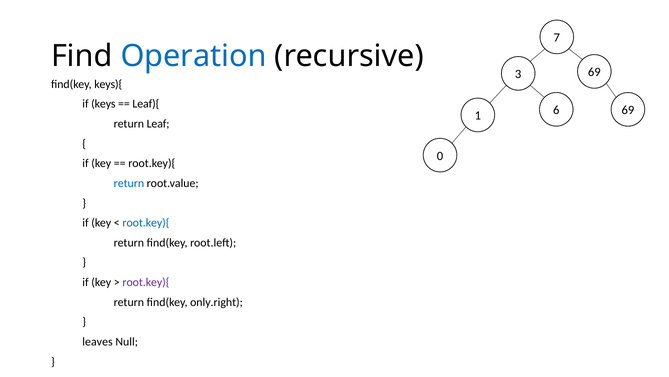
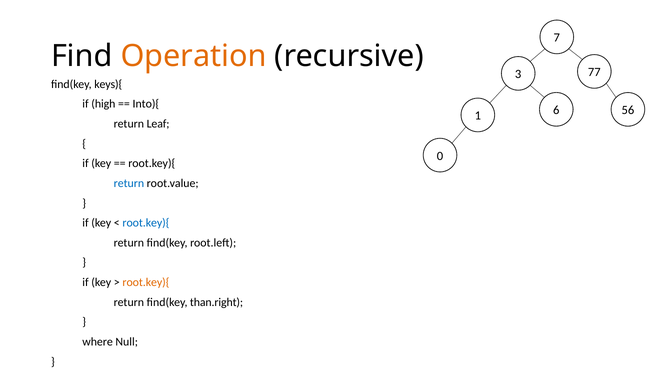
Operation colour: blue -> orange
3 69: 69 -> 77
keys: keys -> high
Leaf){: Leaf){ -> Into){
1 69: 69 -> 56
root.key){ at (146, 282) colour: purple -> orange
only.right: only.right -> than.right
leaves: leaves -> where
